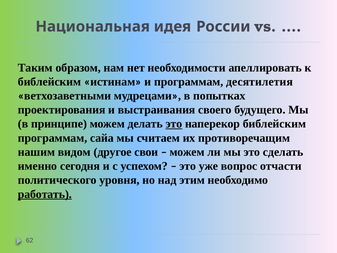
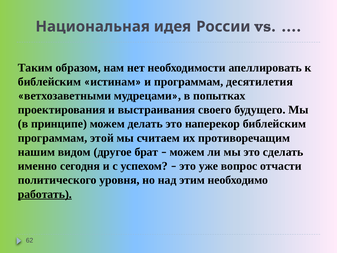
это at (174, 124) underline: present -> none
сайа: сайа -> этой
свои: свои -> брат
